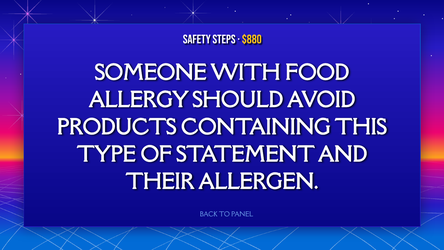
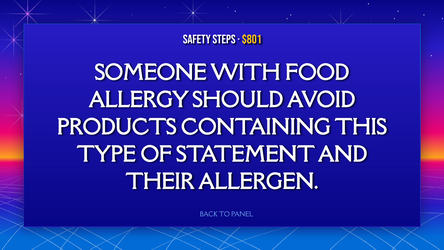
$880: $880 -> $801
